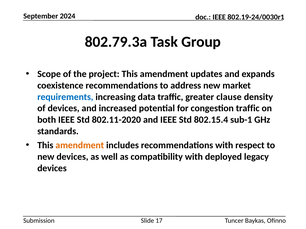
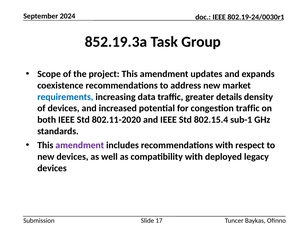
802.79.3a: 802.79.3a -> 852.19.3a
clause: clause -> details
amendment at (80, 146) colour: orange -> purple
